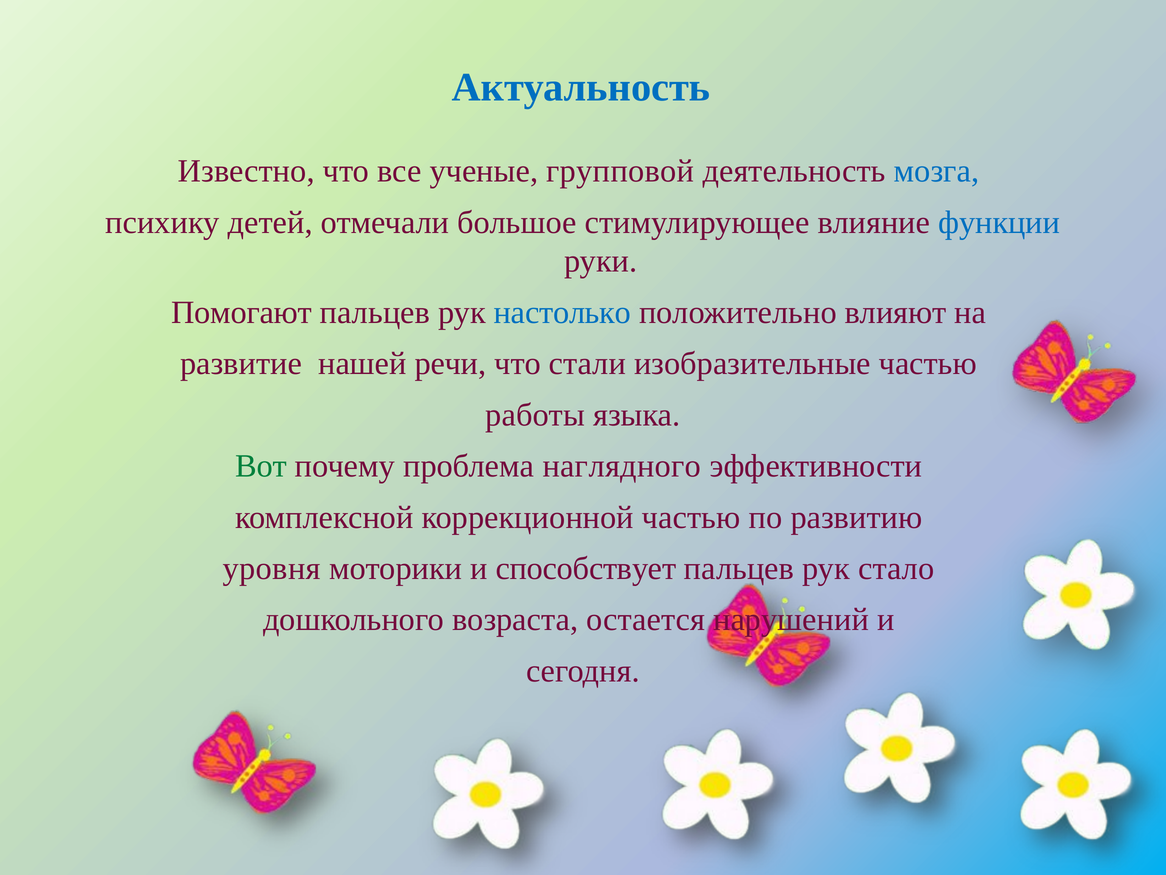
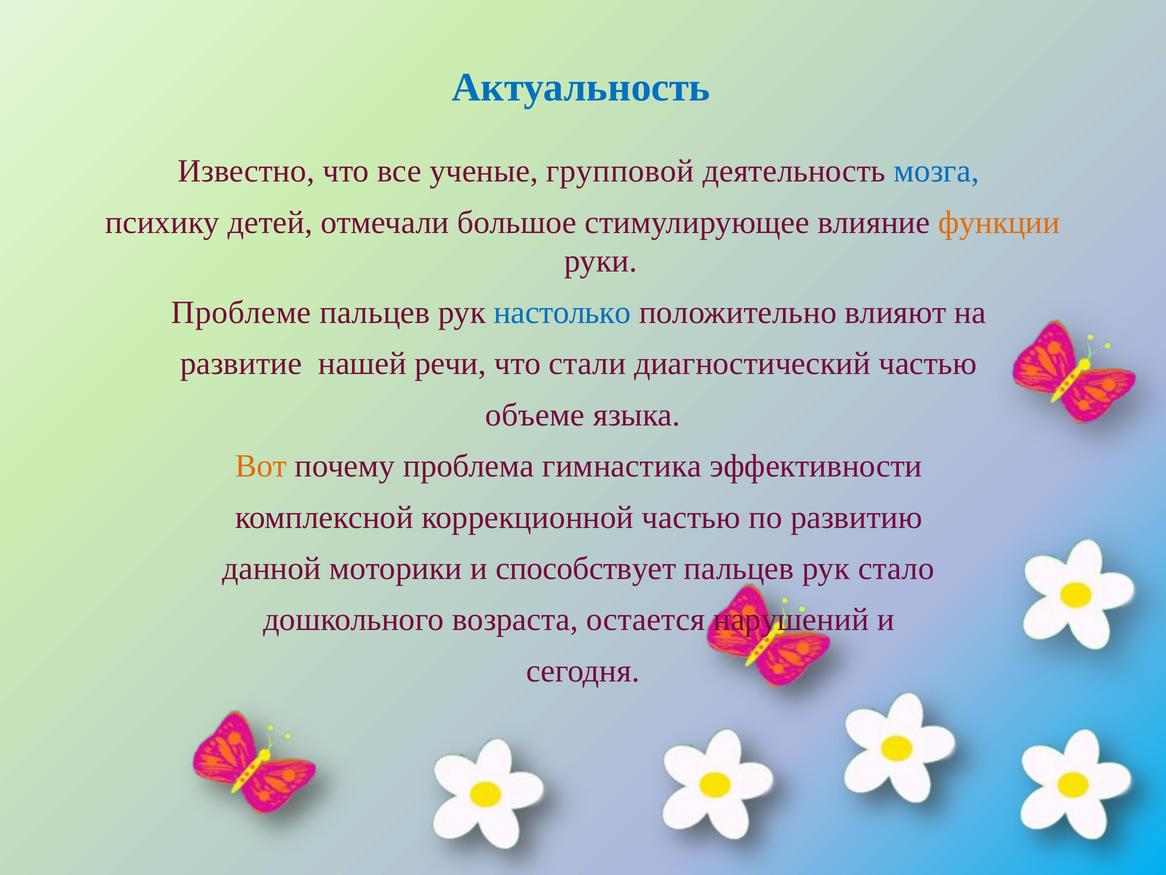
функции colour: blue -> orange
Помогают: Помогают -> Проблеме
изобразительные: изобразительные -> диагностический
работы: работы -> объеме
Вот colour: green -> orange
наглядного: наглядного -> гимнастика
уровня: уровня -> данной
